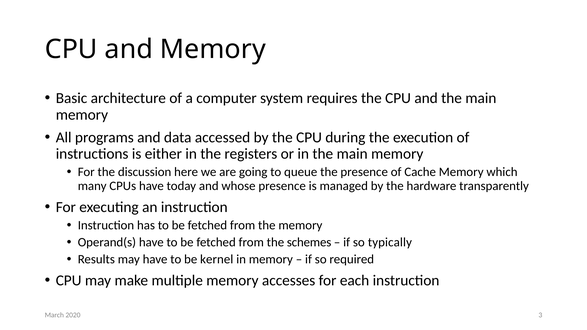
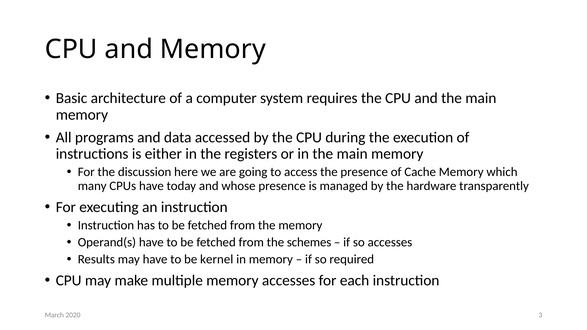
queue: queue -> access
so typically: typically -> accesses
